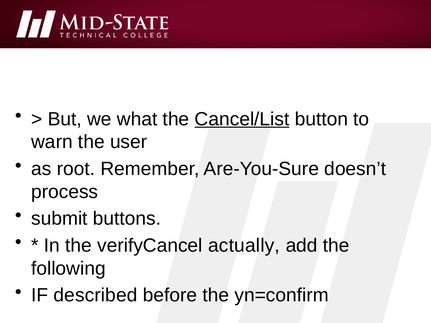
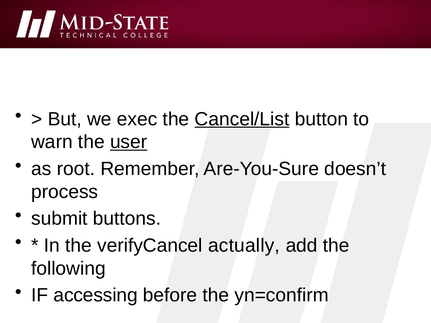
what: what -> exec
user underline: none -> present
described: described -> accessing
